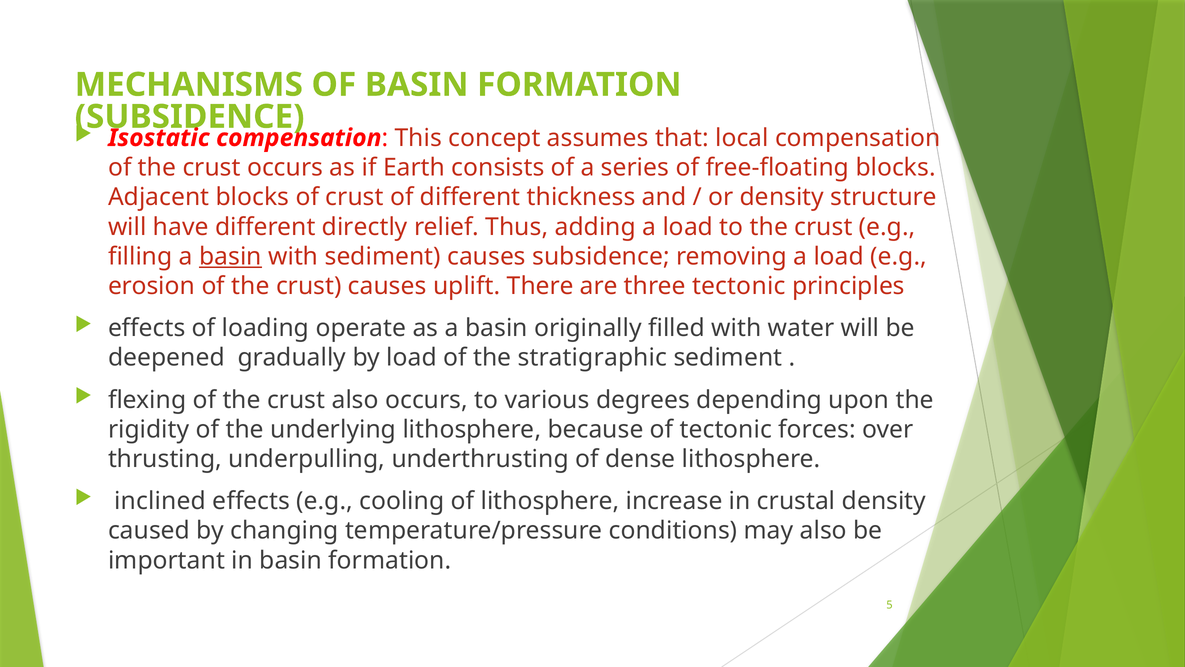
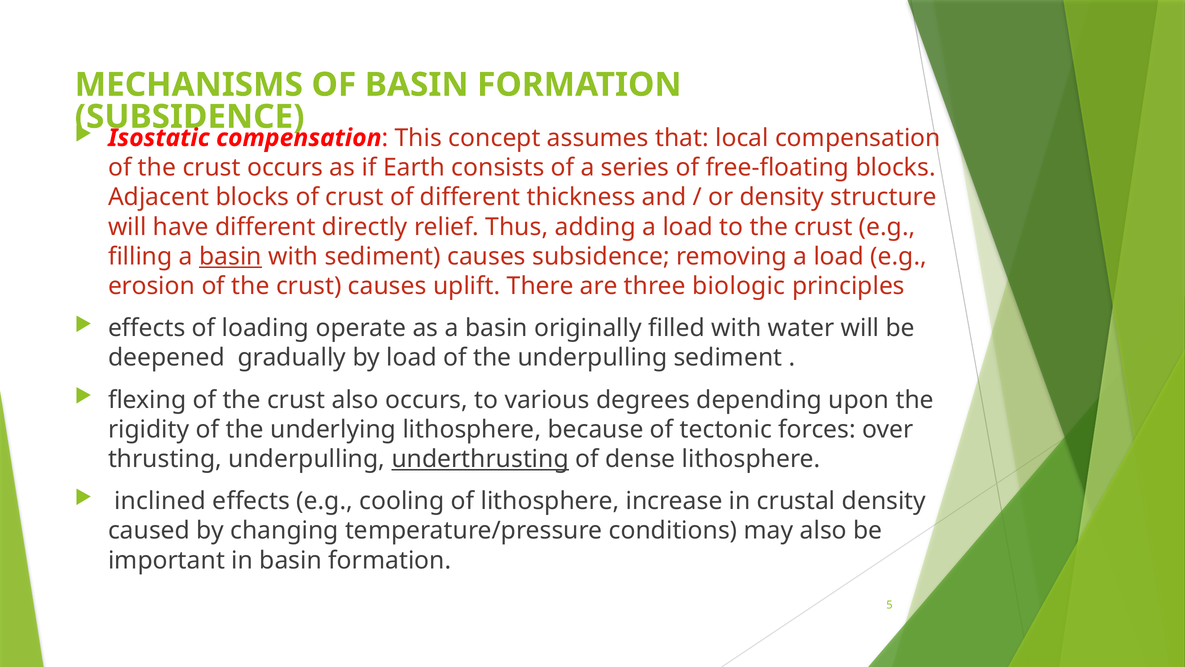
three tectonic: tectonic -> biologic
the stratigraphic: stratigraphic -> underpulling
underthrusting underline: none -> present
